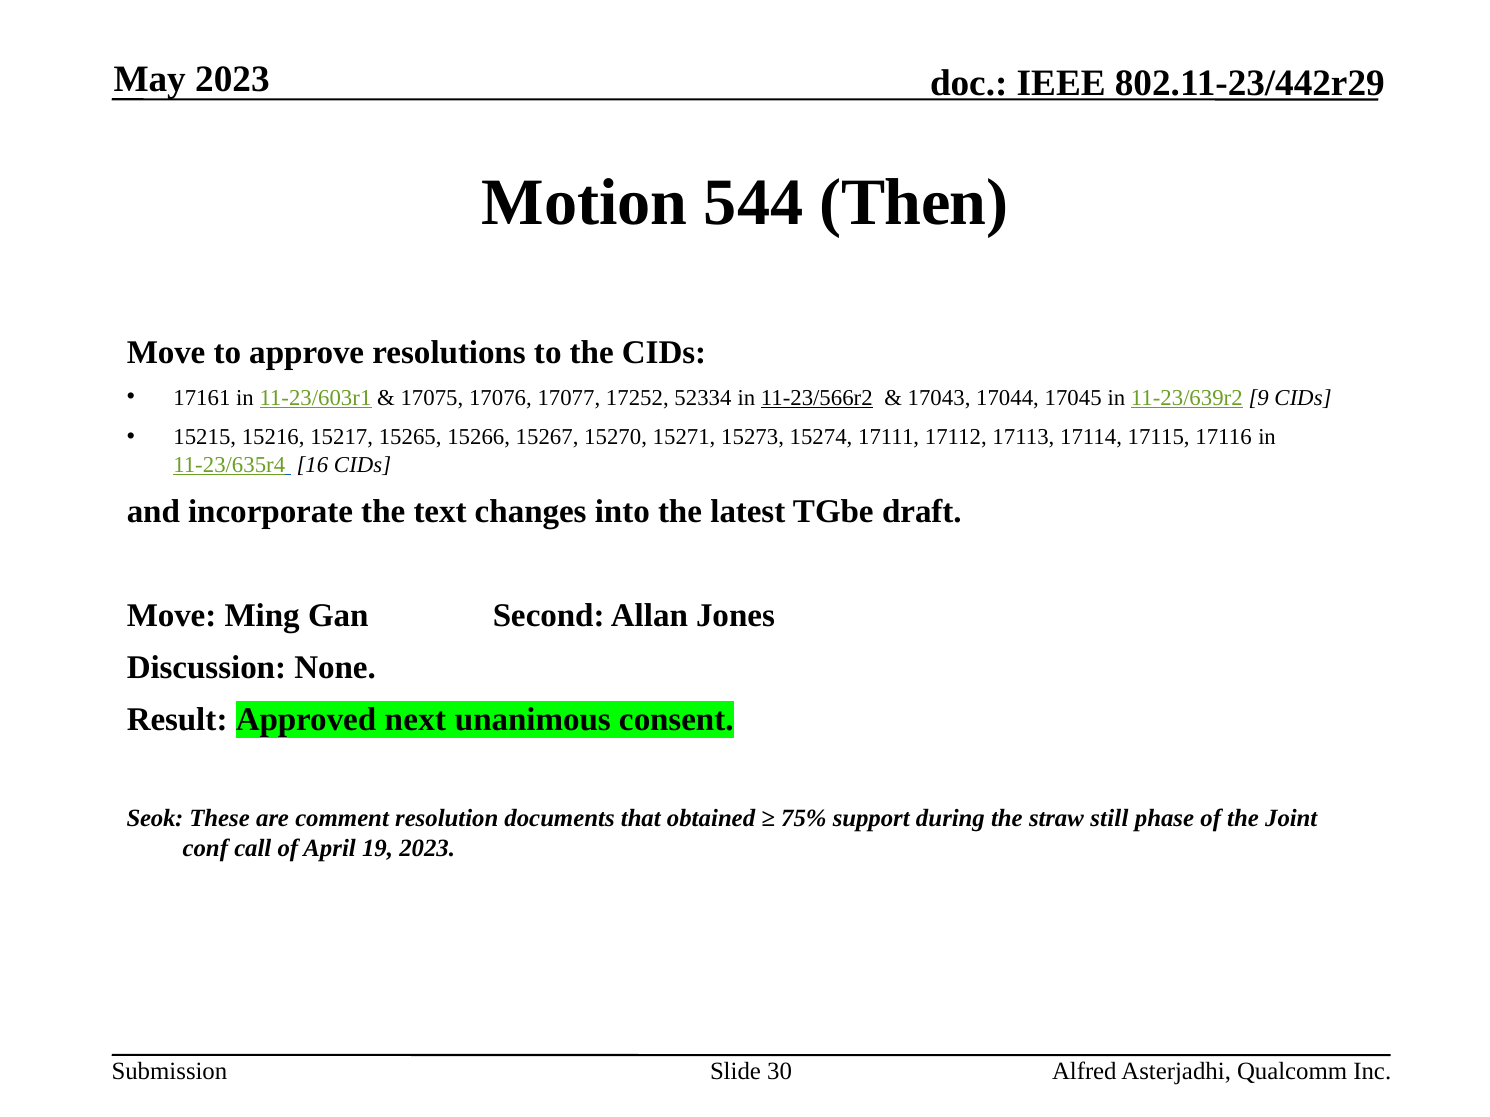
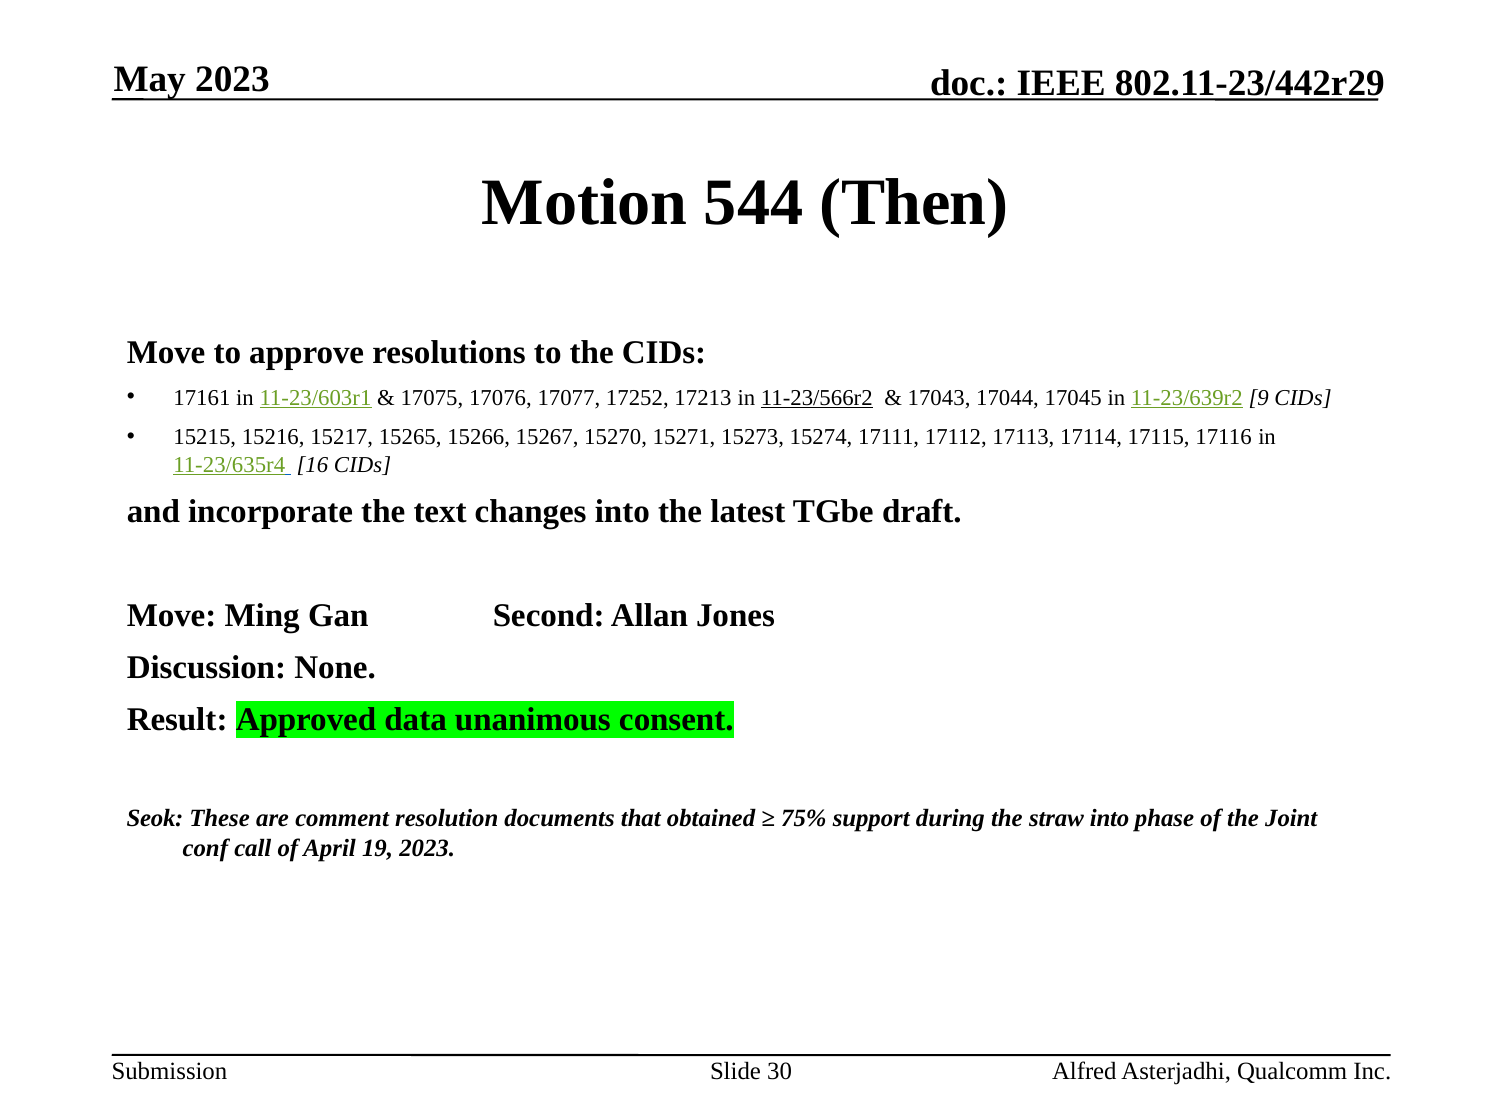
52334: 52334 -> 17213
next: next -> data
straw still: still -> into
